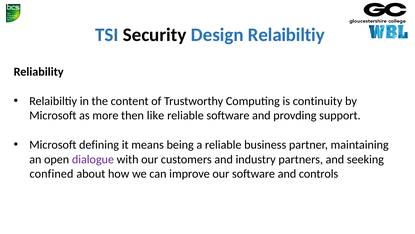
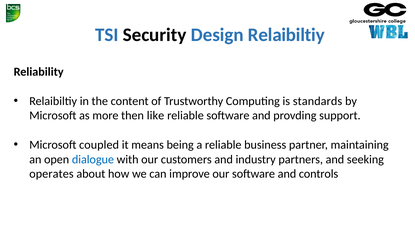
continuity: continuity -> standards
defining: defining -> coupled
dialogue colour: purple -> blue
confined: confined -> operates
